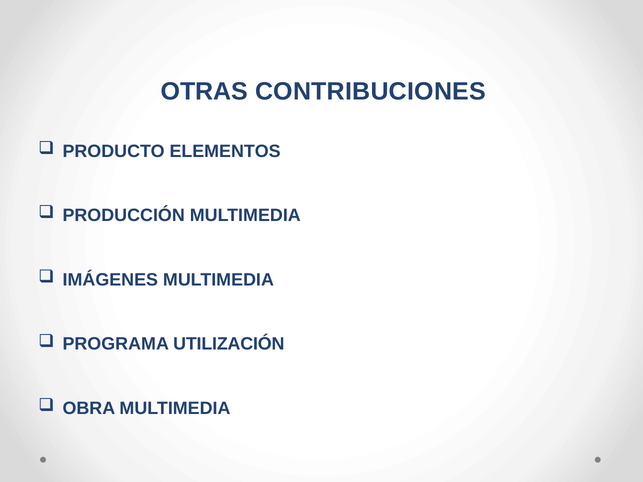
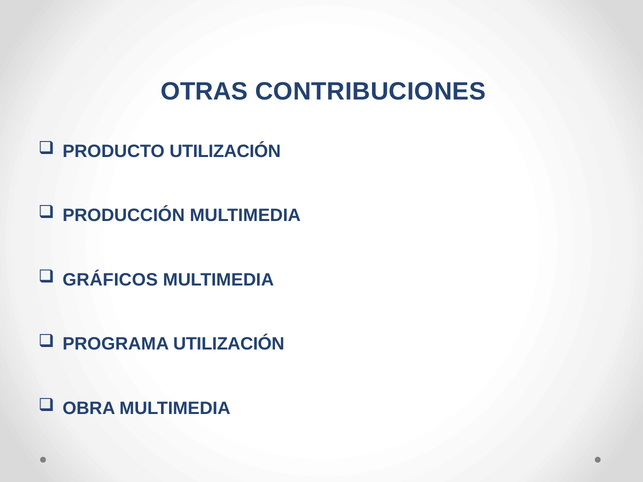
PRODUCTO ELEMENTOS: ELEMENTOS -> UTILIZACIÓN
IMÁGENES: IMÁGENES -> GRÁFICOS
